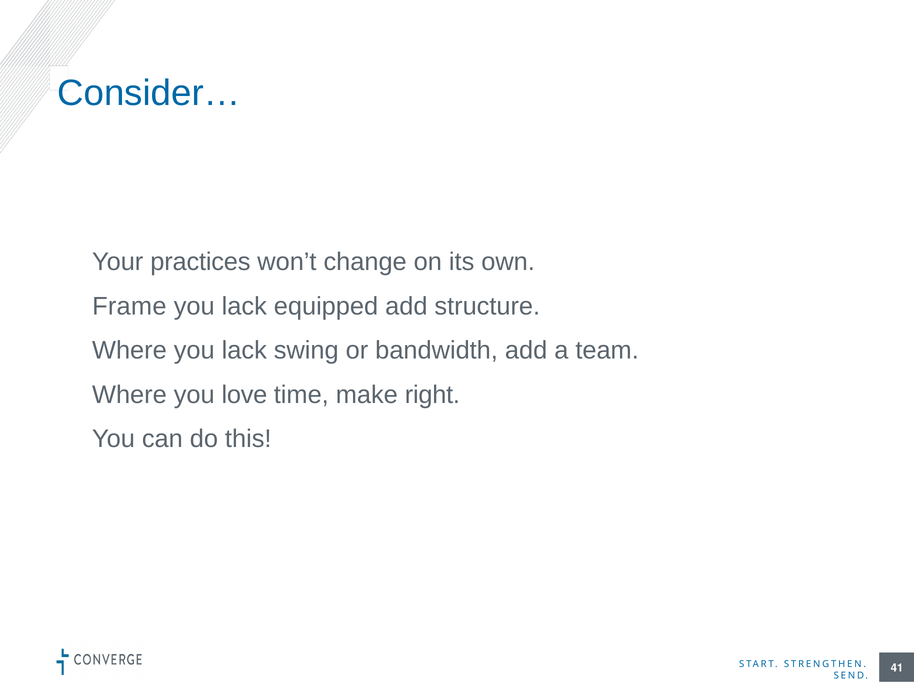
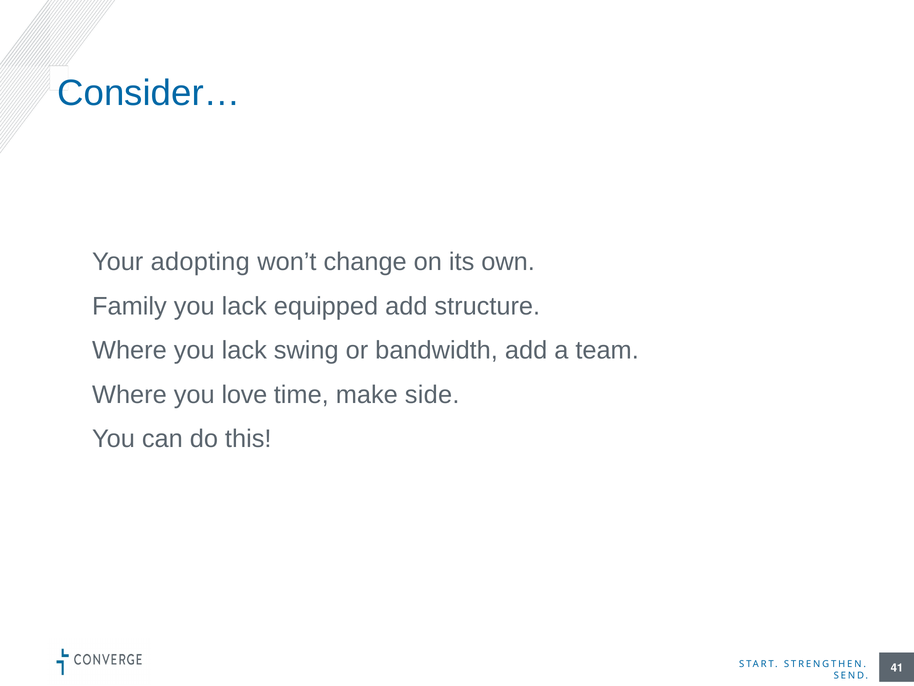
practices: practices -> adopting
Frame: Frame -> Family
right: right -> side
